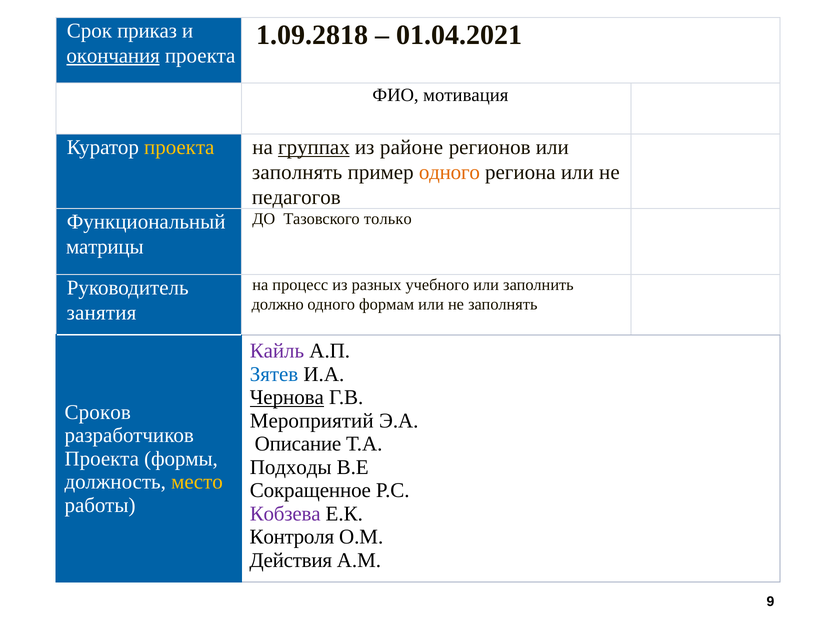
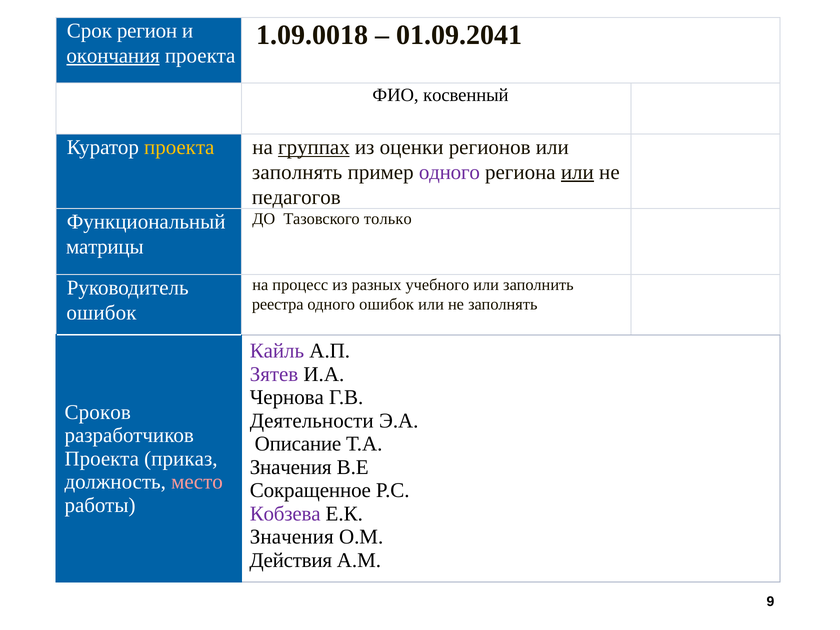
приказ: приказ -> регион
1.09.2818: 1.09.2818 -> 1.09.0018
01.04.2021: 01.04.2021 -> 01.09.2041
мотивация: мотивация -> косвенный
районе: районе -> оценки
одного at (449, 172) colour: orange -> purple
или at (577, 172) underline: none -> present
должно: должно -> реестра
одного формам: формам -> ошибок
занятия at (101, 313): занятия -> ошибок
Зятев colour: blue -> purple
Чернова underline: present -> none
Мероприятий: Мероприятий -> Деятельности
формы: формы -> приказ
Подходы at (291, 467): Подходы -> Значения
место colour: yellow -> pink
Контроля at (292, 537): Контроля -> Значения
